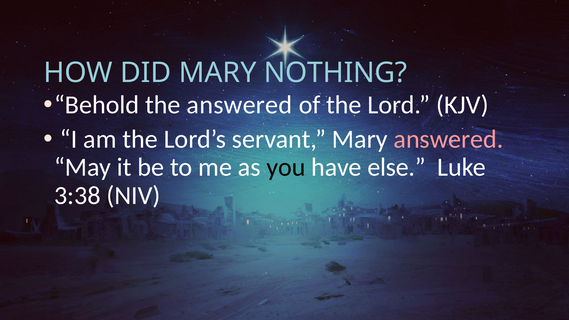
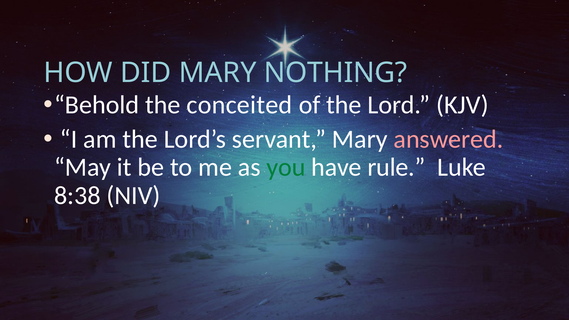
the answered: answered -> conceited
you colour: black -> green
else: else -> rule
3:38: 3:38 -> 8:38
